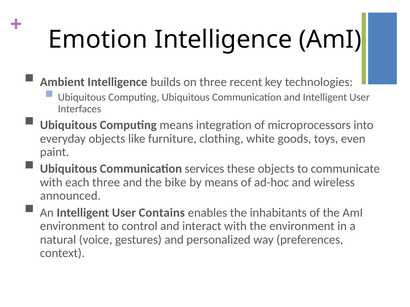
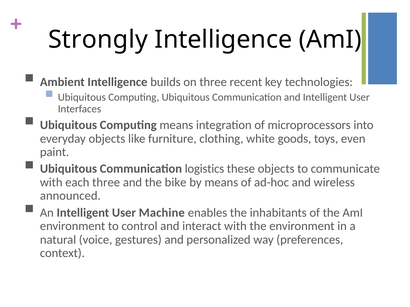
Emotion: Emotion -> Strongly
services: services -> logistics
Contains: Contains -> Machine
